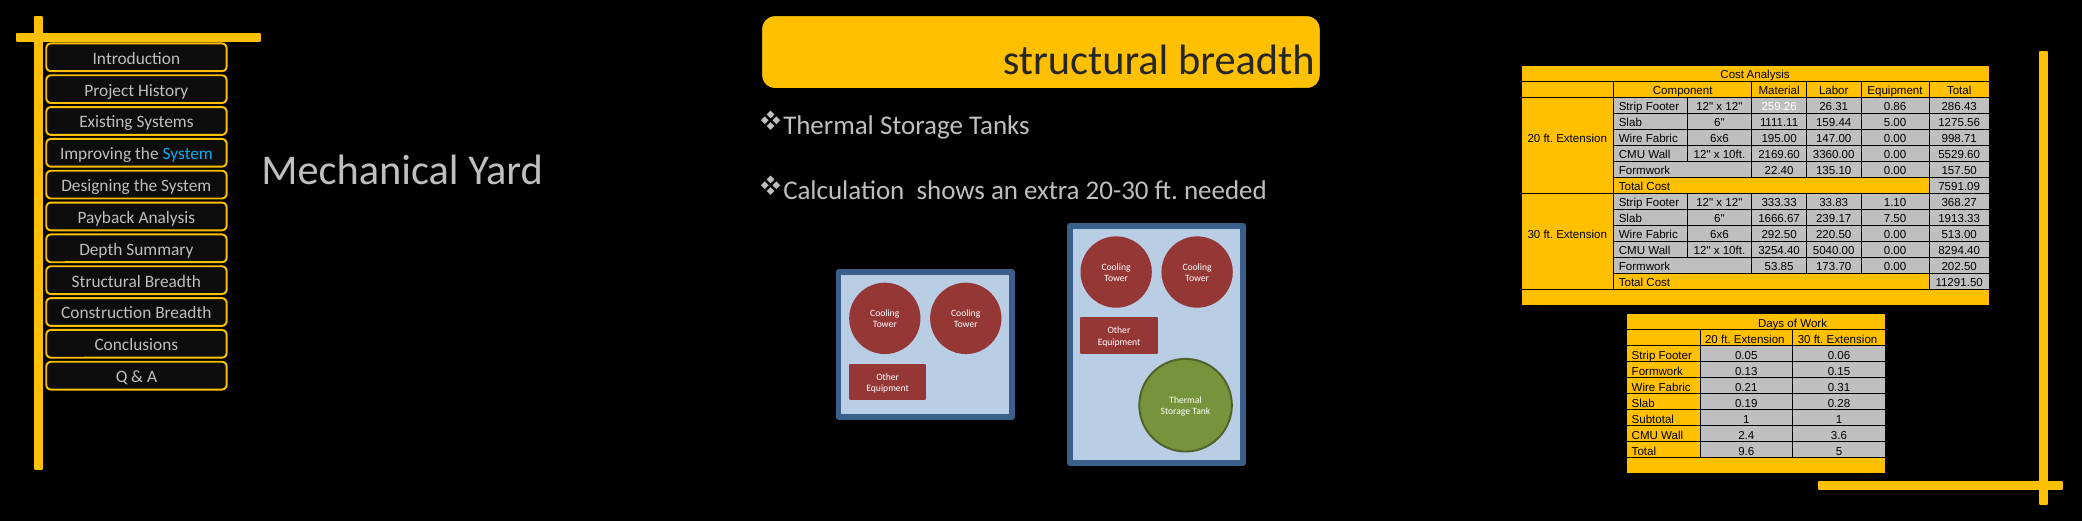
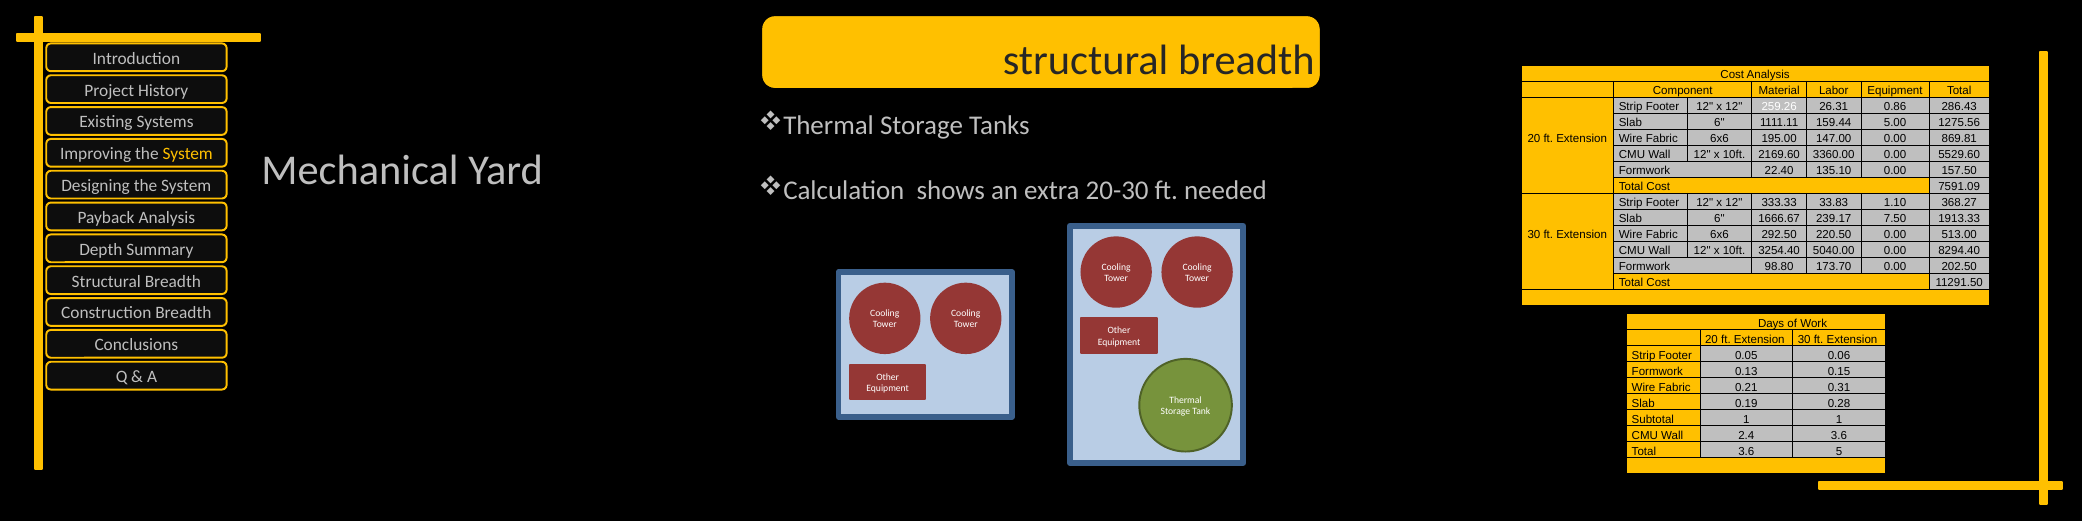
998.71: 998.71 -> 869.81
System at (188, 154) colour: light blue -> yellow
53.85: 53.85 -> 98.80
Total 9.6: 9.6 -> 3.6
